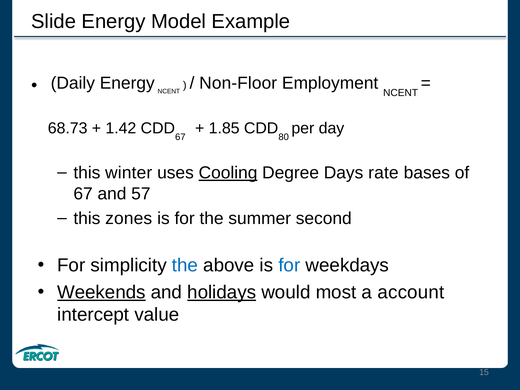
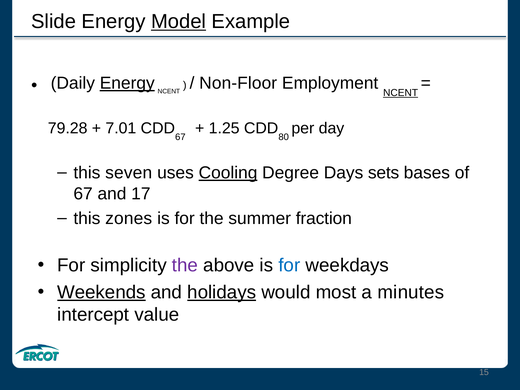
Model underline: none -> present
Energy at (127, 83) underline: none -> present
NCENT at (401, 93) underline: none -> present
68.73: 68.73 -> 79.28
1.42: 1.42 -> 7.01
1.85: 1.85 -> 1.25
winter: winter -> seven
rate: rate -> sets
57: 57 -> 17
second: second -> fraction
the at (185, 265) colour: blue -> purple
account: account -> minutes
